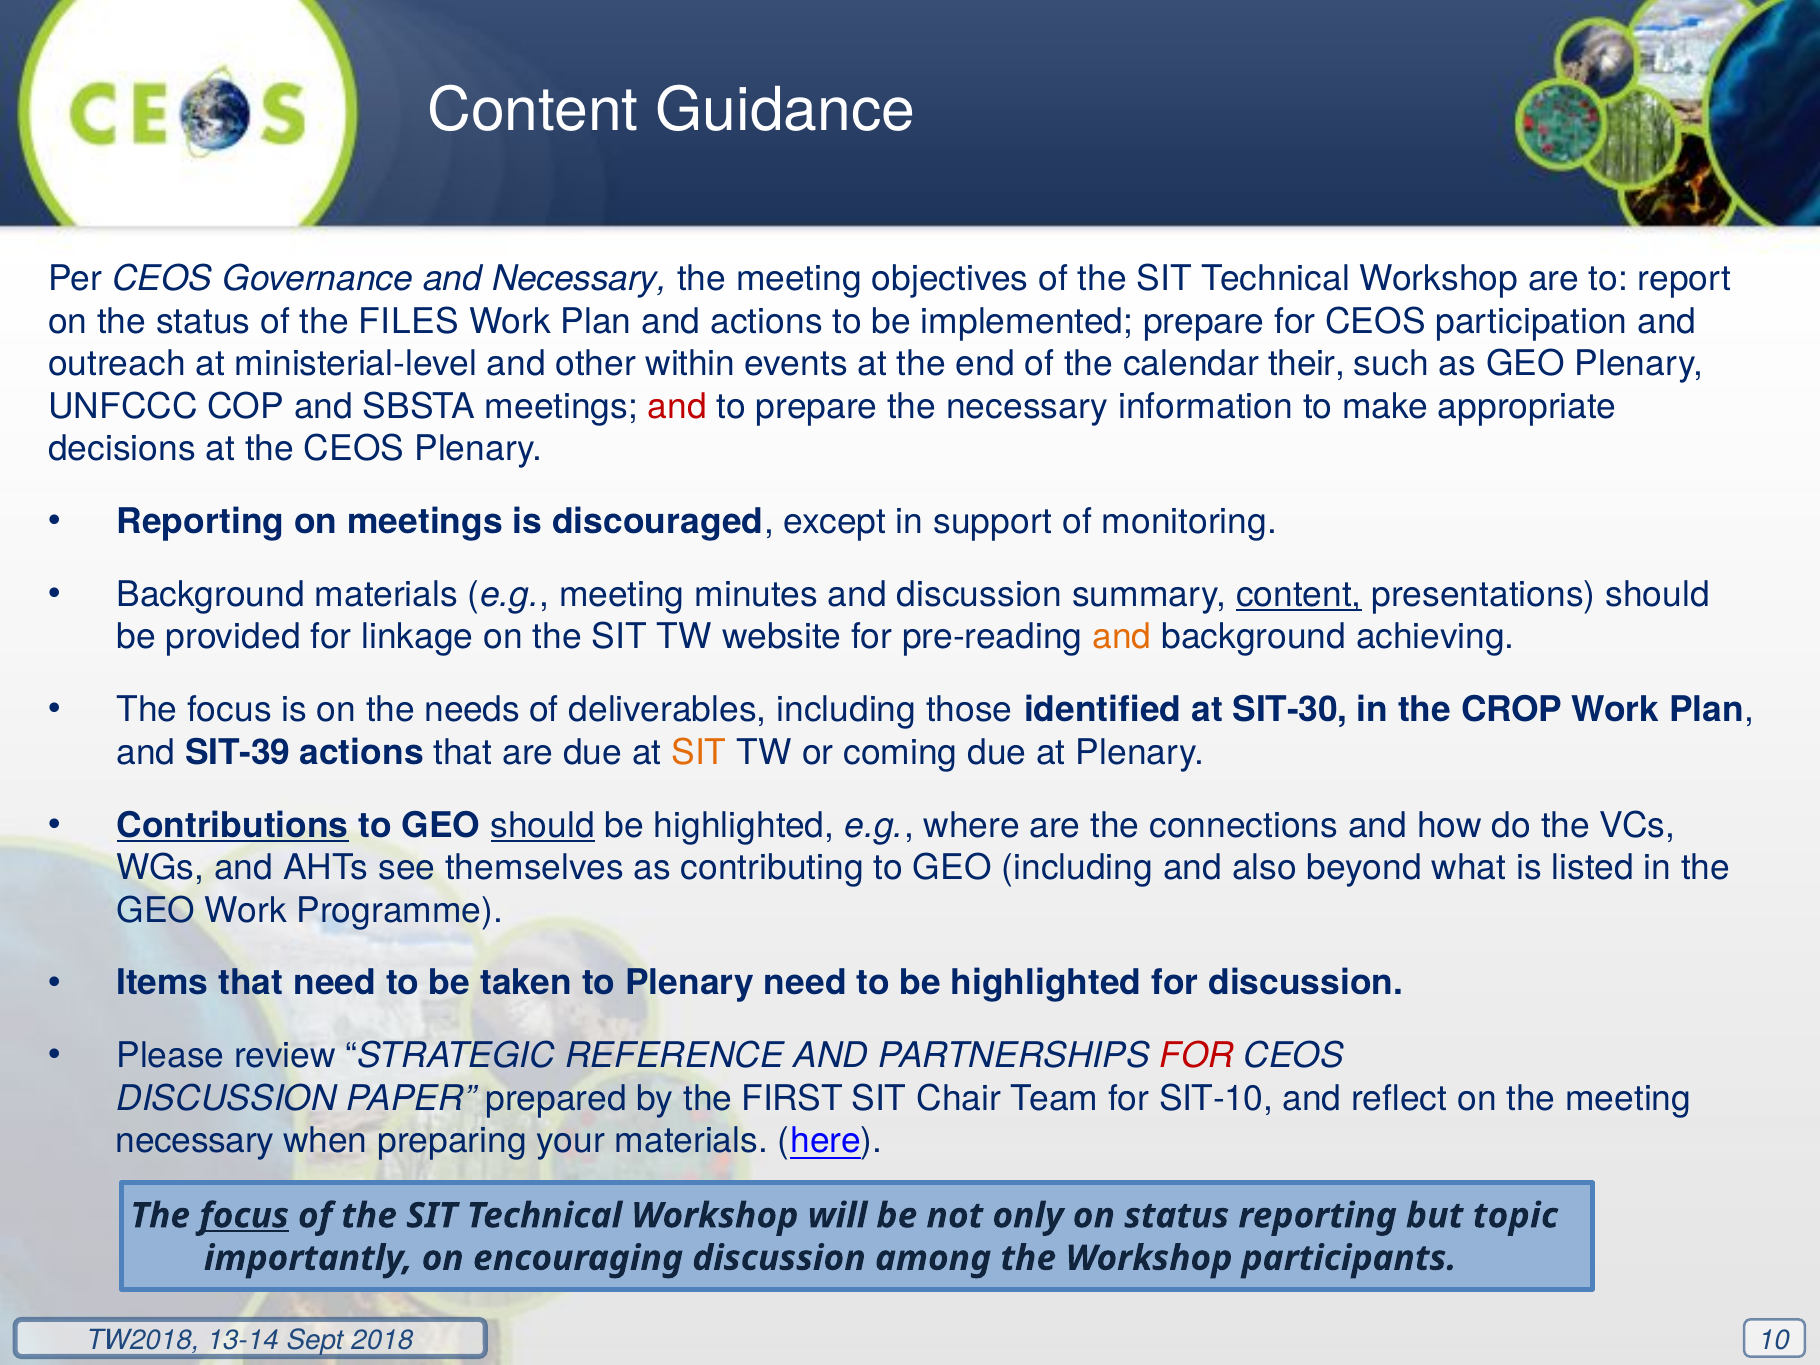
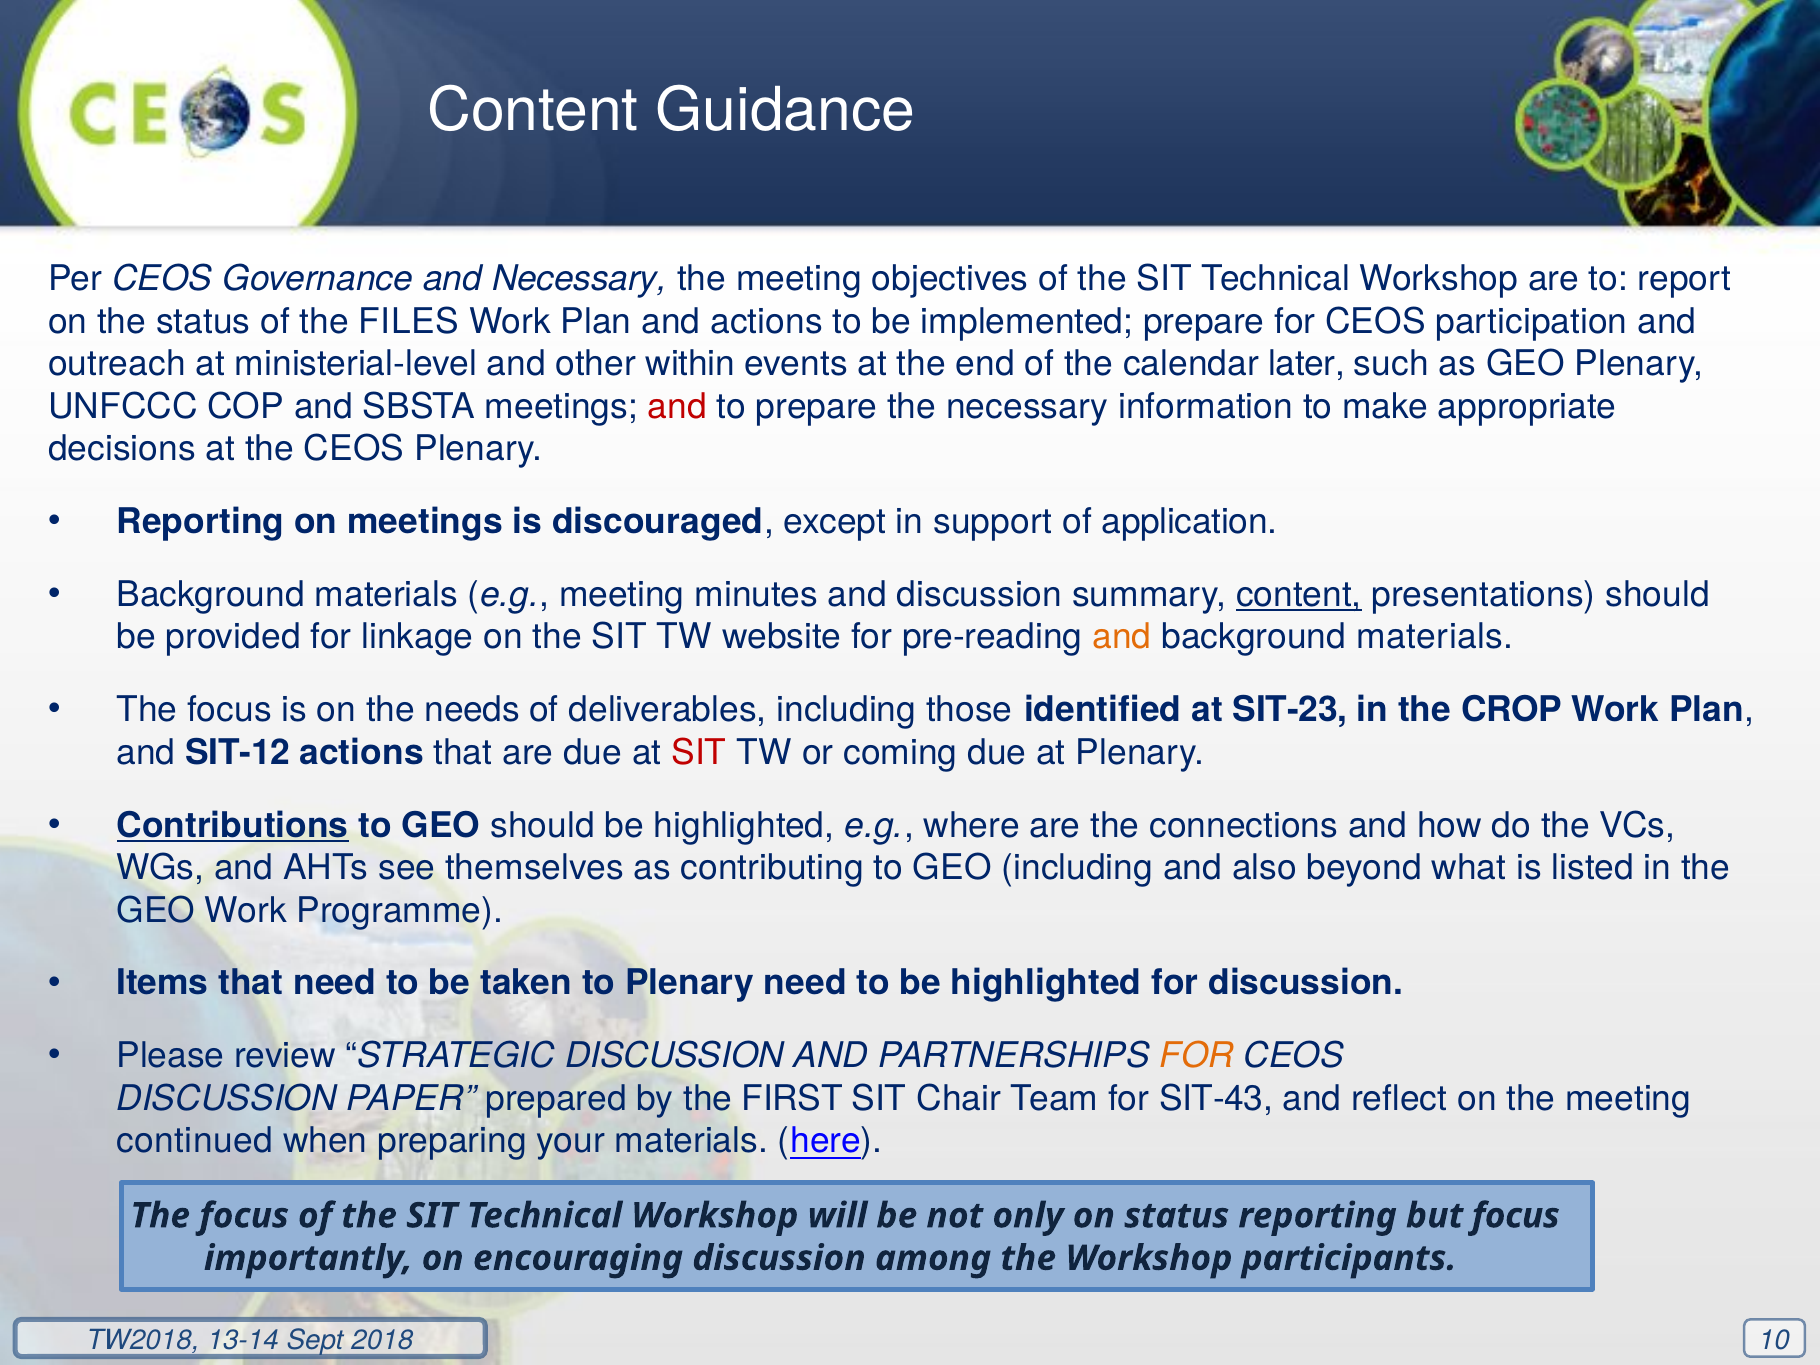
their: their -> later
monitoring: monitoring -> application
achieving at (1435, 637): achieving -> materials
SIT-30: SIT-30 -> SIT-23
SIT-39: SIT-39 -> SIT-12
SIT at (699, 753) colour: orange -> red
should at (543, 825) underline: present -> none
STRATEGIC REFERENCE: REFERENCE -> DISCUSSION
FOR at (1197, 1056) colour: red -> orange
SIT-10: SIT-10 -> SIT-43
necessary at (195, 1141): necessary -> continued
focus at (244, 1216) underline: present -> none
but topic: topic -> focus
